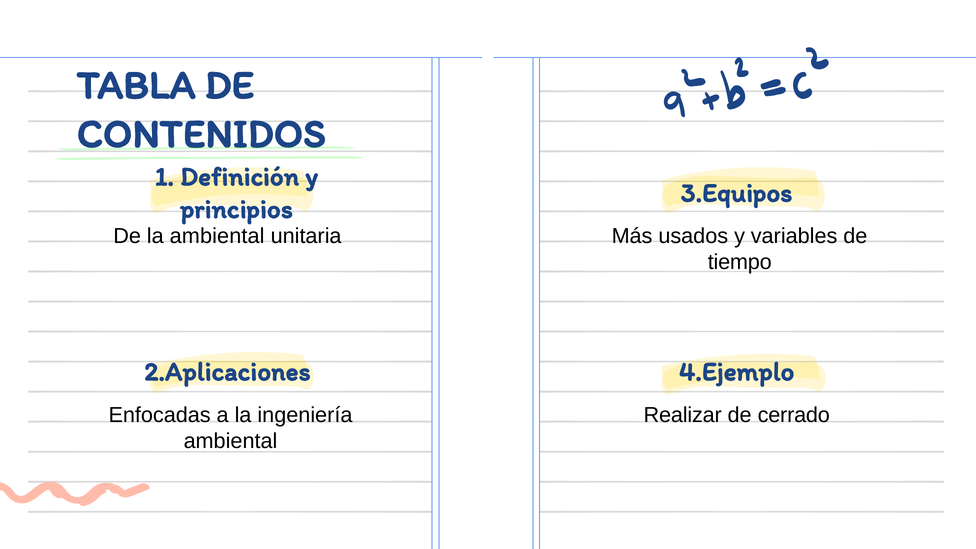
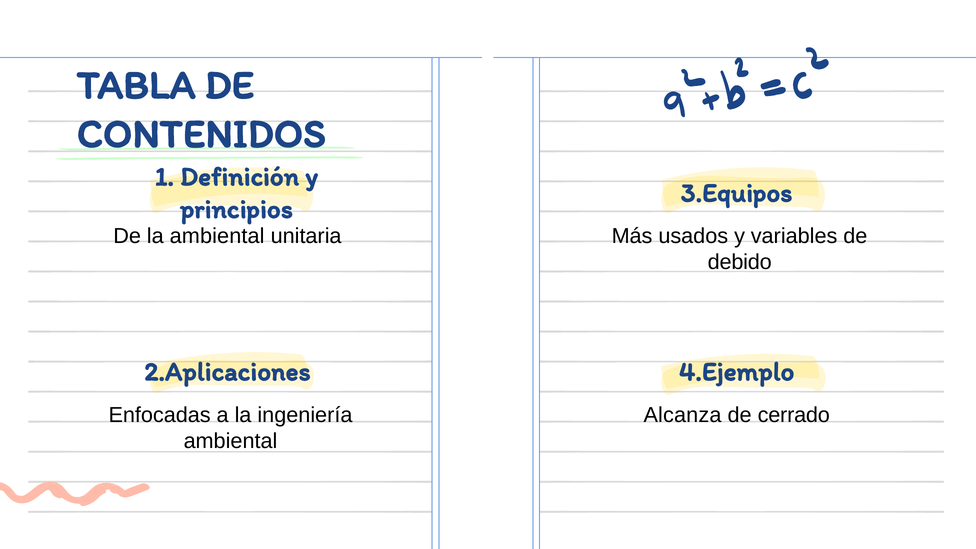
tiempo: tiempo -> debido
Realizar: Realizar -> Alcanza
